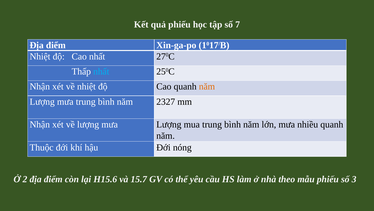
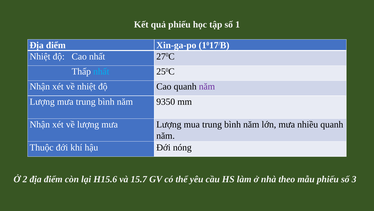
7: 7 -> 1
năm at (207, 86) colour: orange -> purple
2327: 2327 -> 9350
